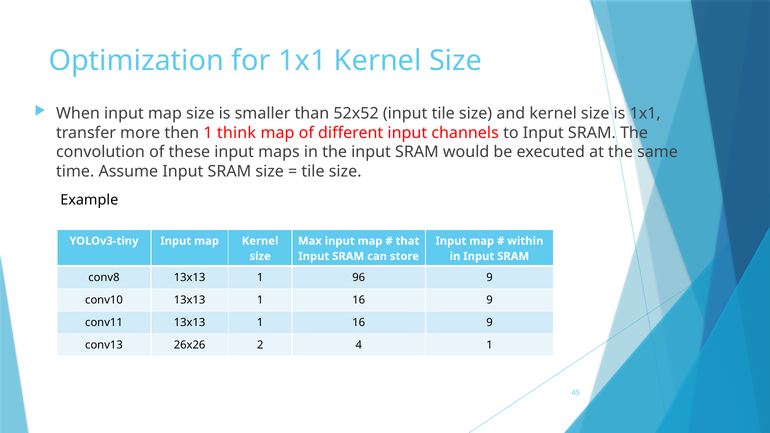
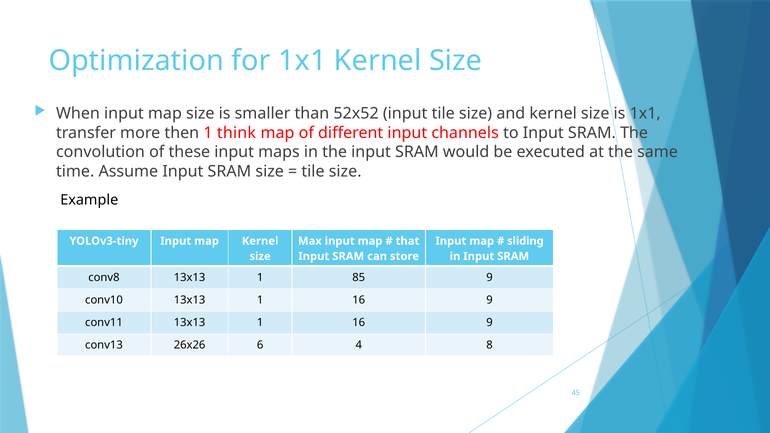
within: within -> sliding
96: 96 -> 85
2: 2 -> 6
4 1: 1 -> 8
